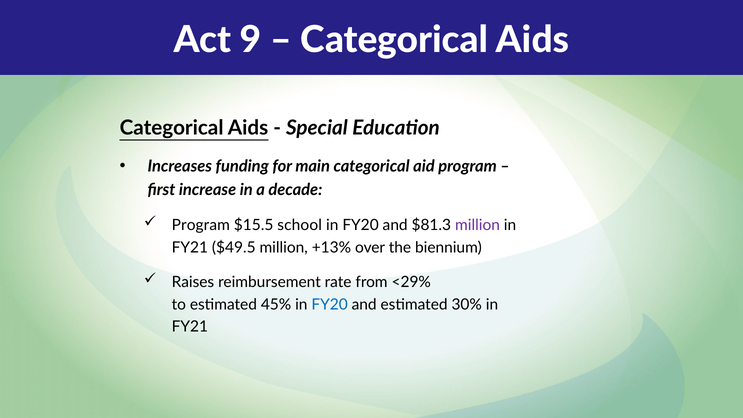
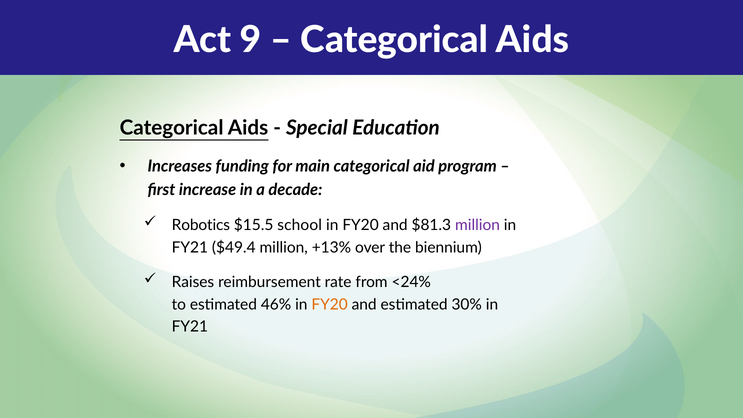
Program at (201, 225): Program -> Robotics
$49.5: $49.5 -> $49.4
<29%: <29% -> <24%
45%: 45% -> 46%
FY20 at (330, 304) colour: blue -> orange
